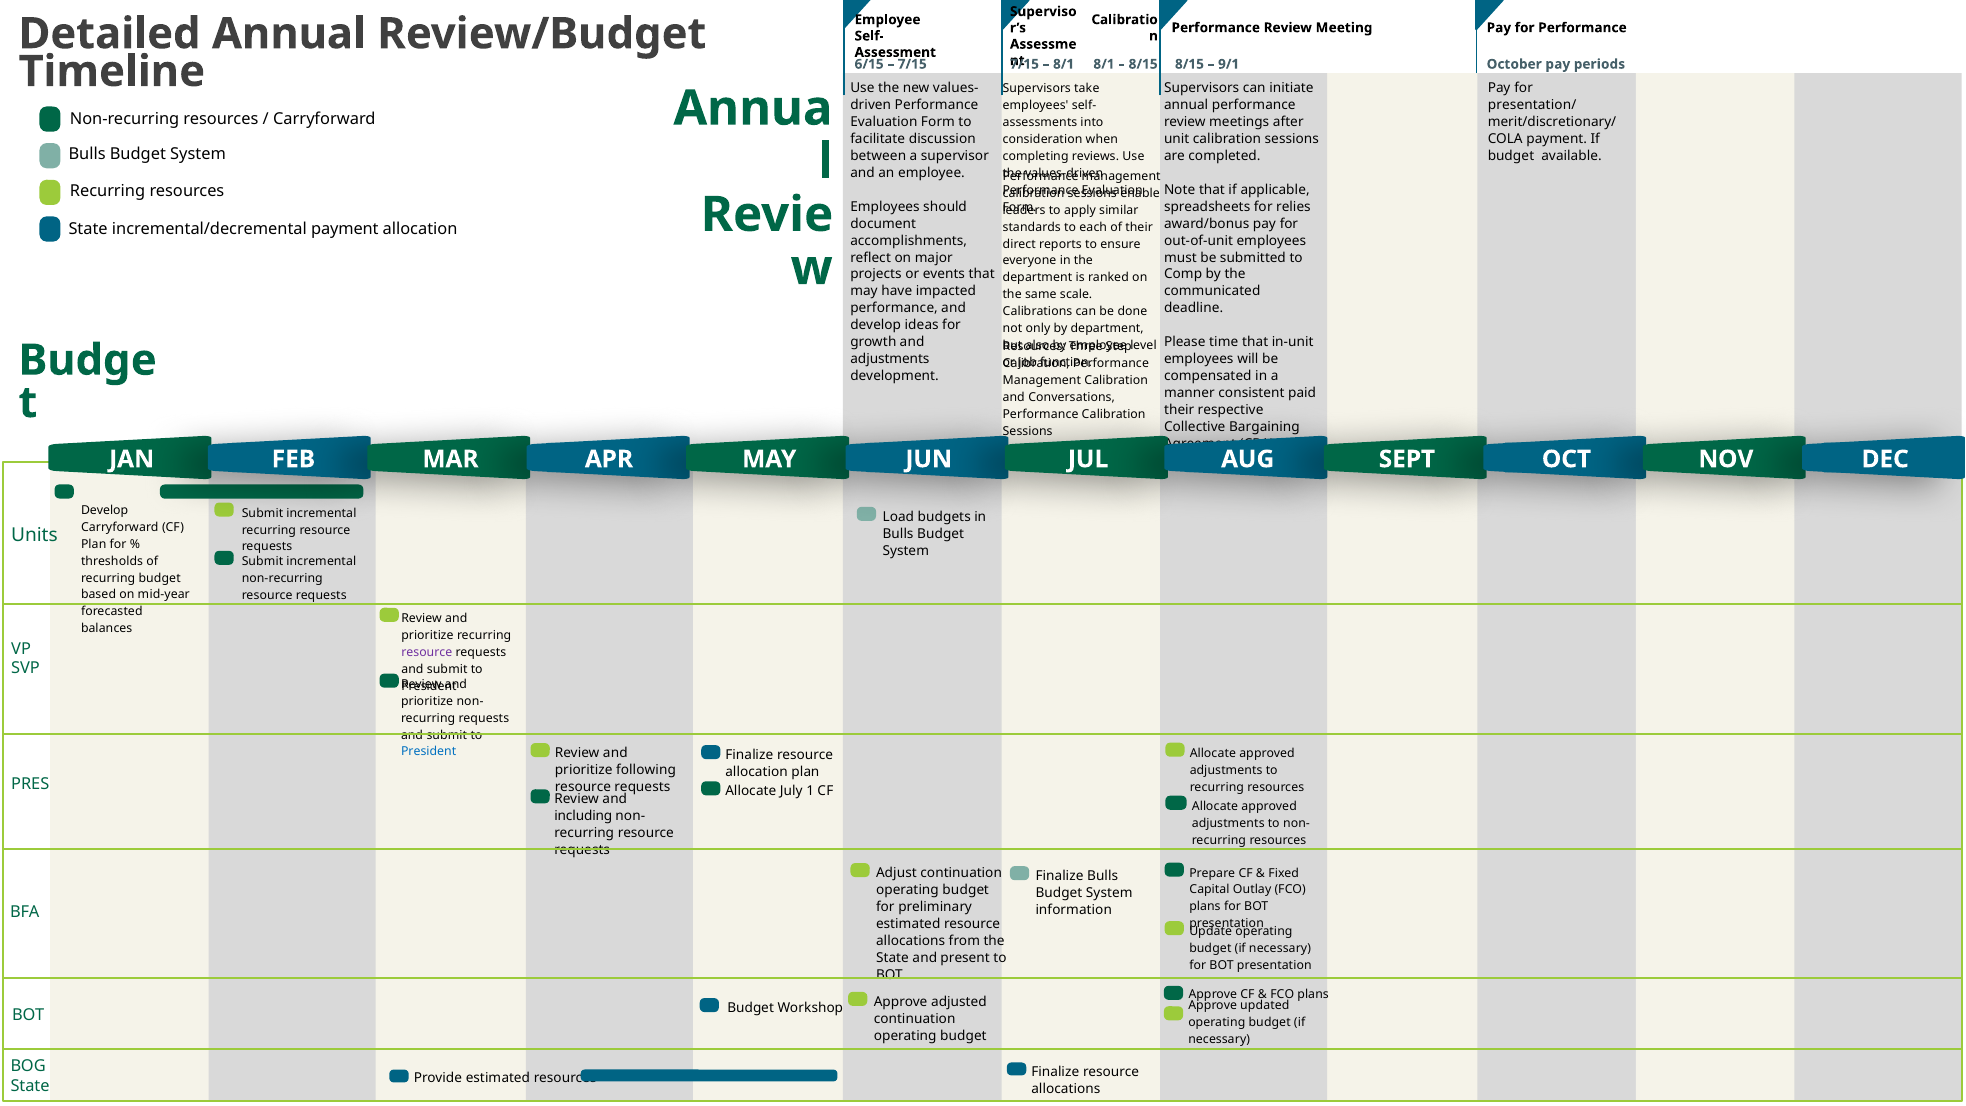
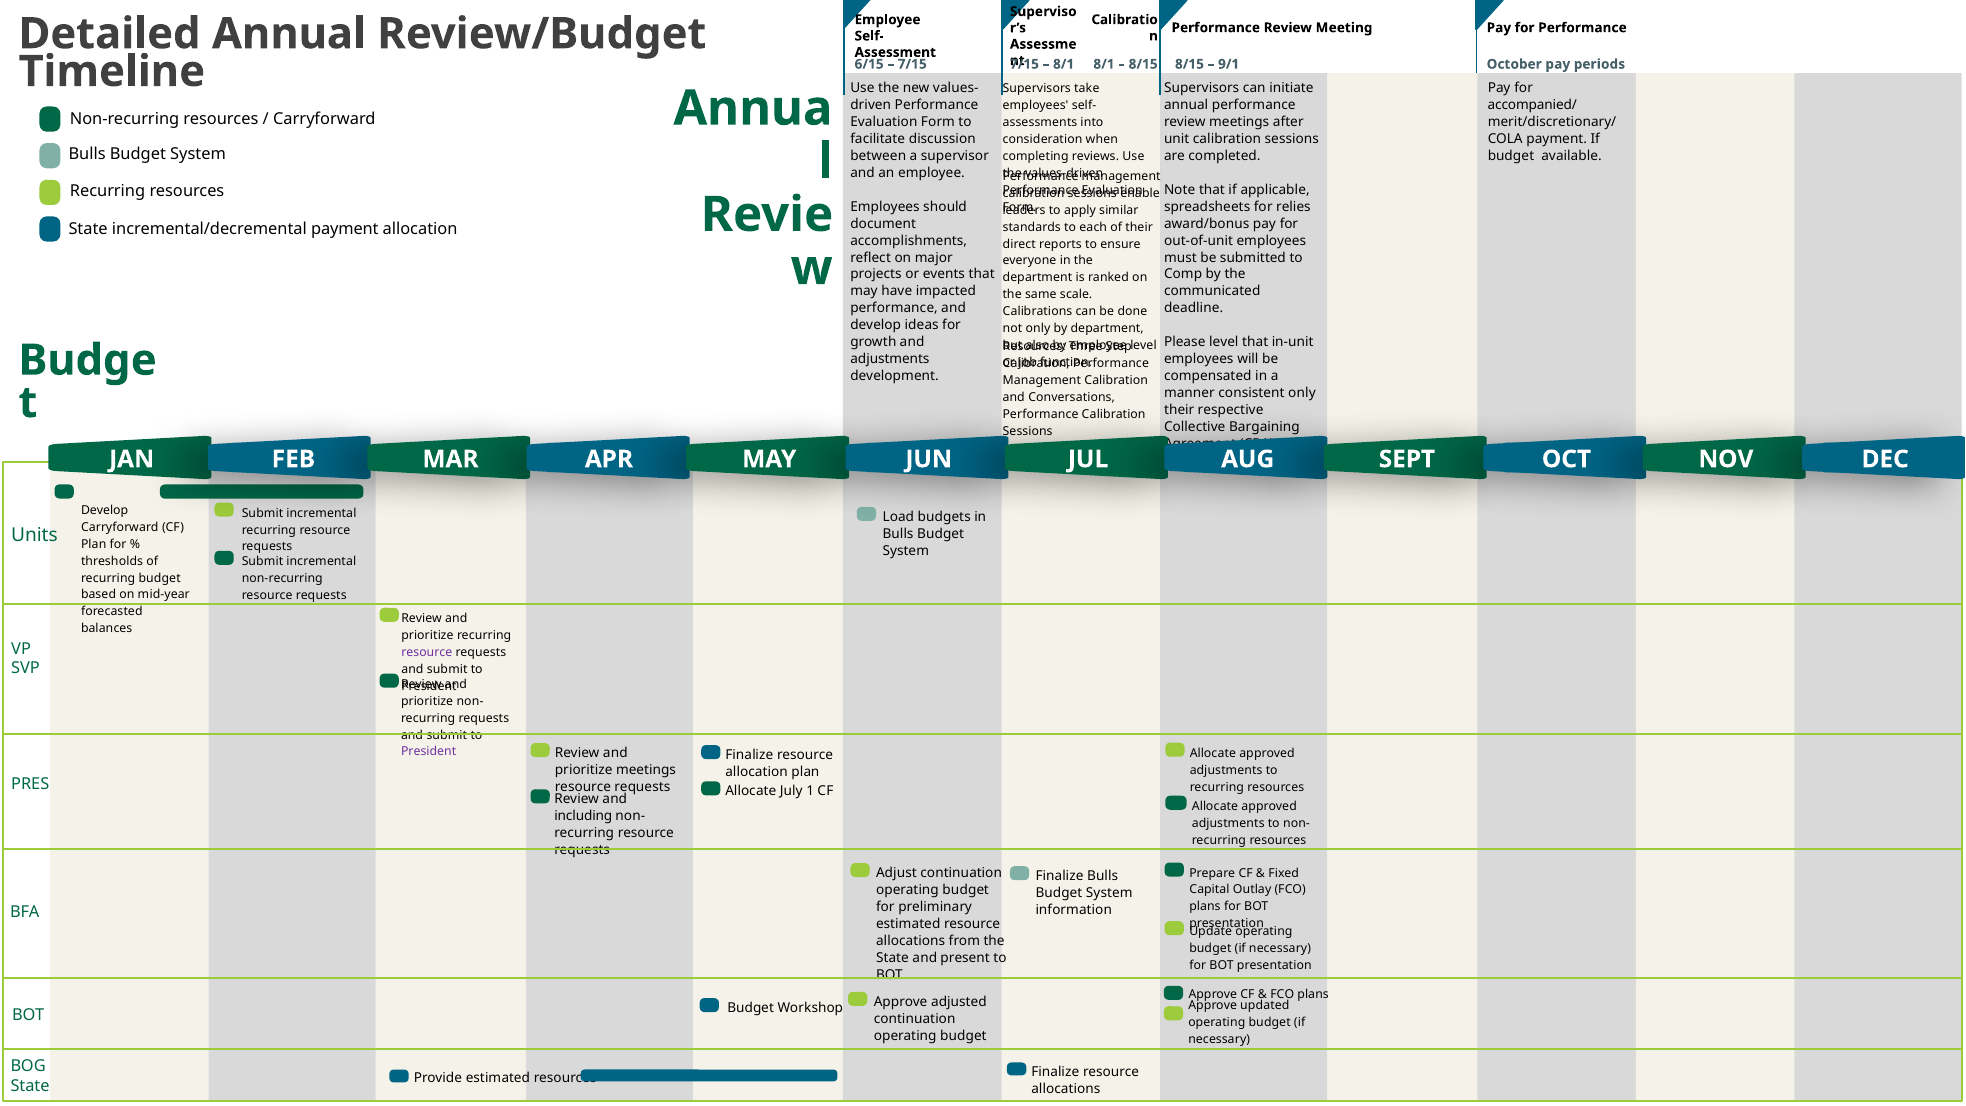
presentation/: presentation/ -> accompanied/
Please time: time -> level
consistent paid: paid -> only
President at (429, 752) colour: blue -> purple
prioritize following: following -> meetings
